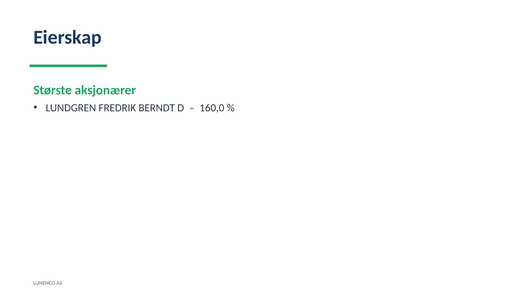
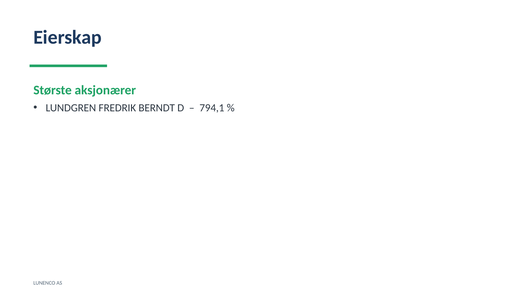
160,0: 160,0 -> 794,1
